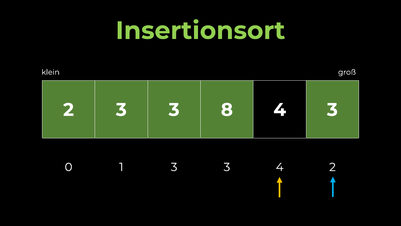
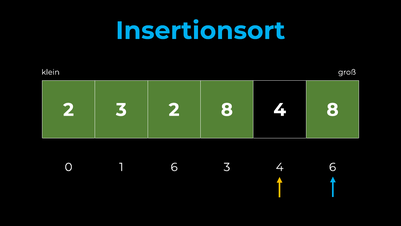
Insertionsort colour: light green -> light blue
2 3 3: 3 -> 2
4 3: 3 -> 8
1 3: 3 -> 6
4 2: 2 -> 6
